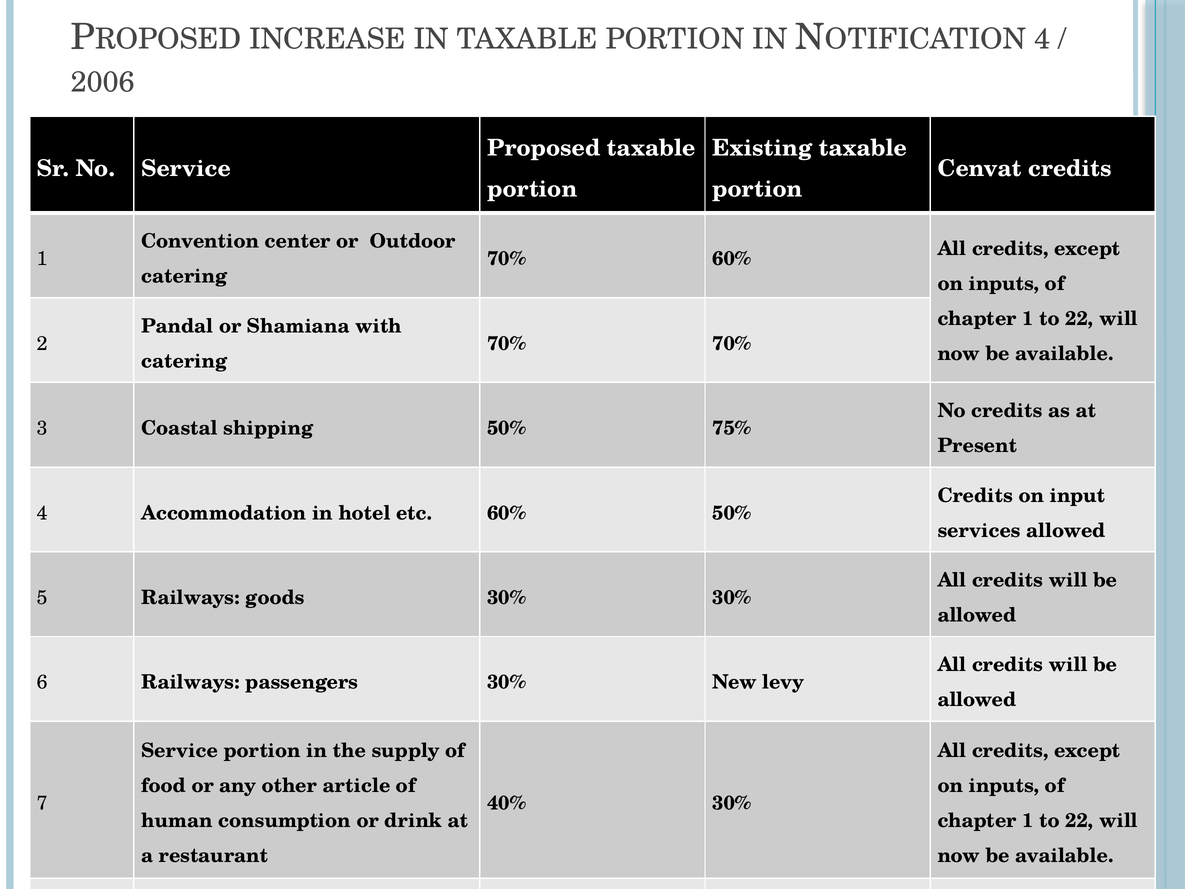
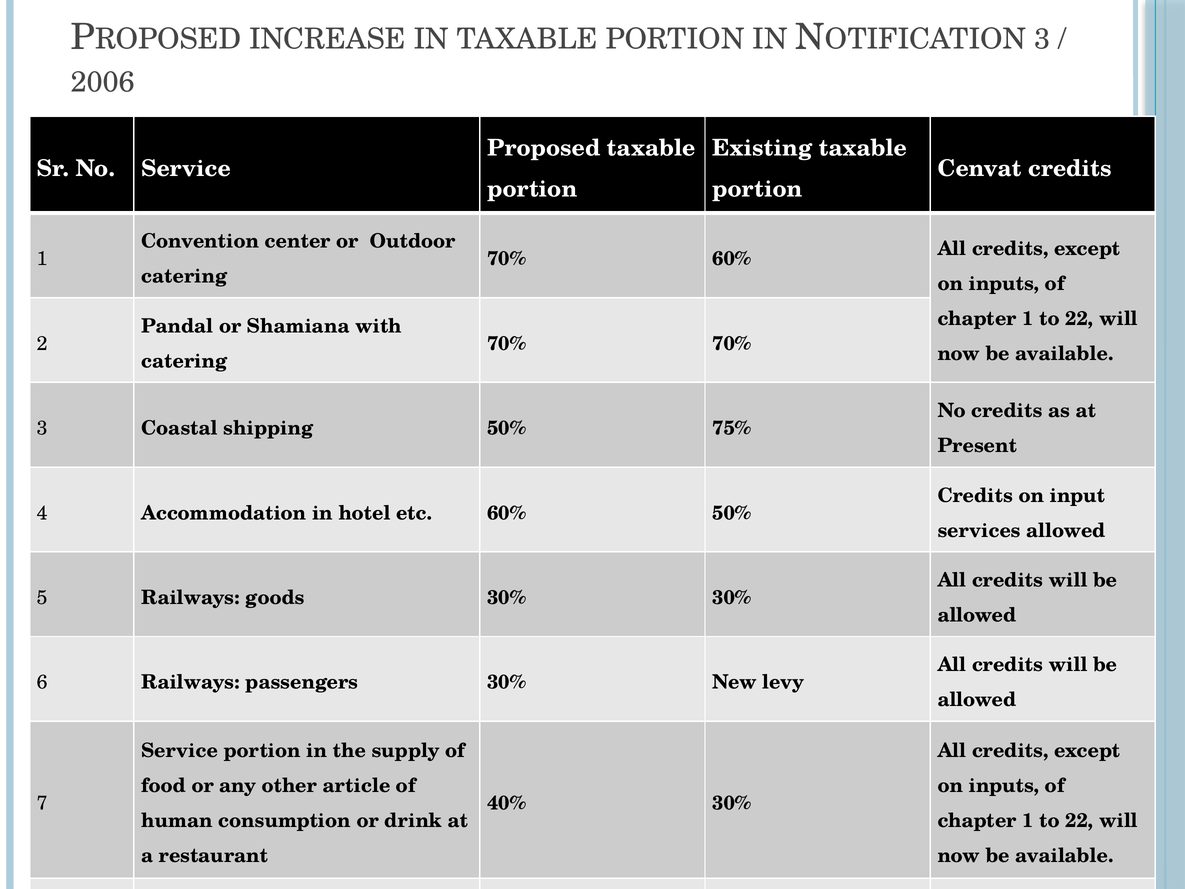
4 at (1042, 39): 4 -> 3
